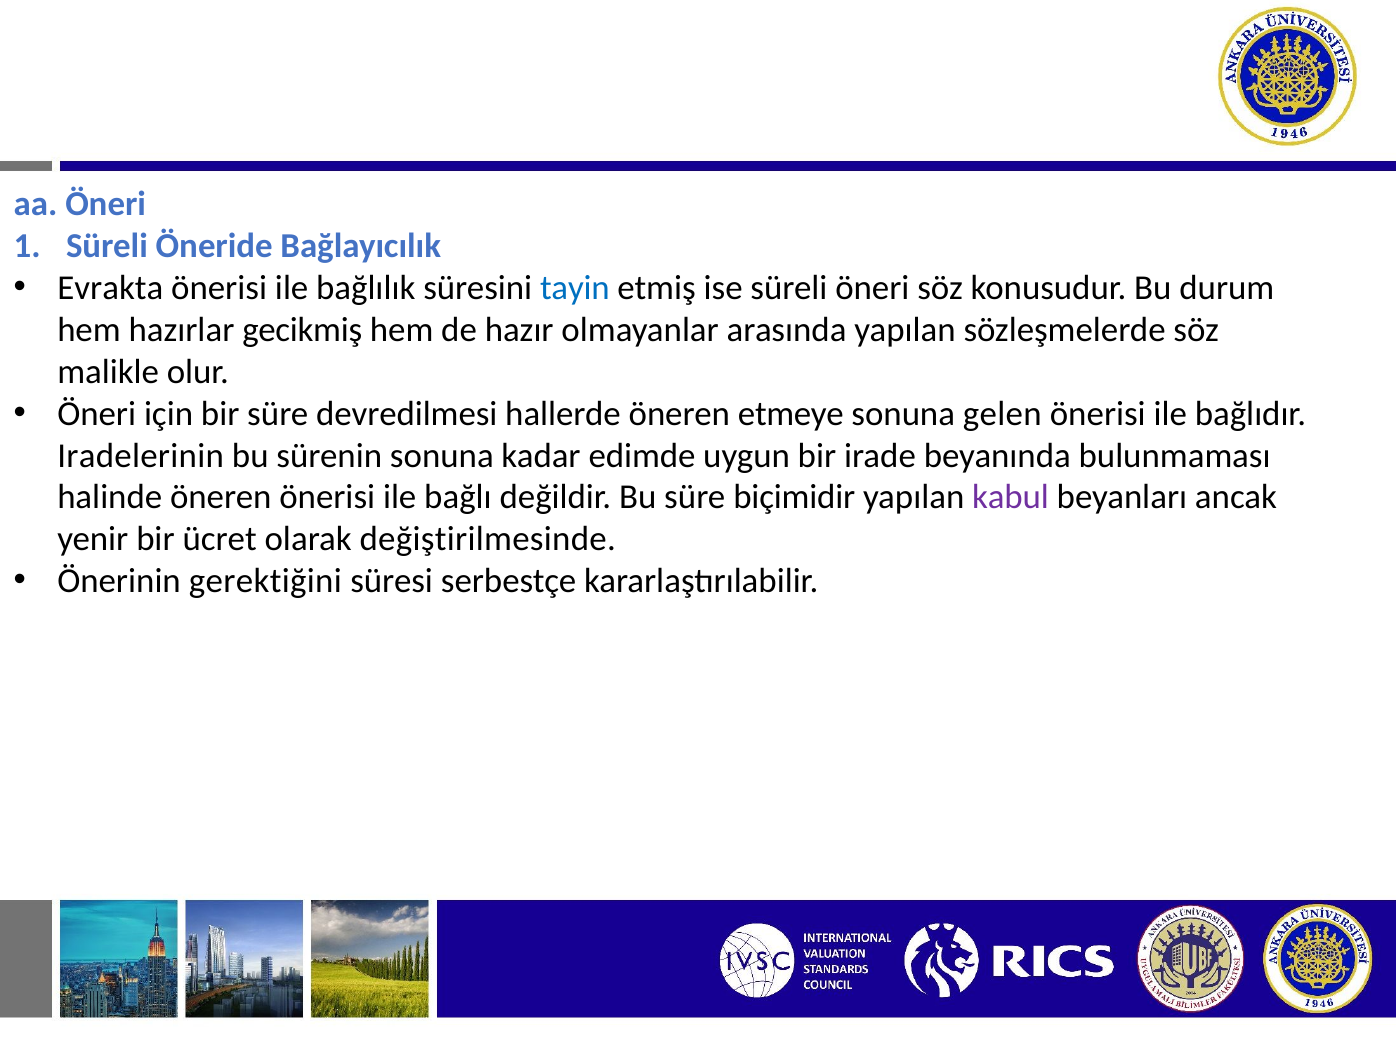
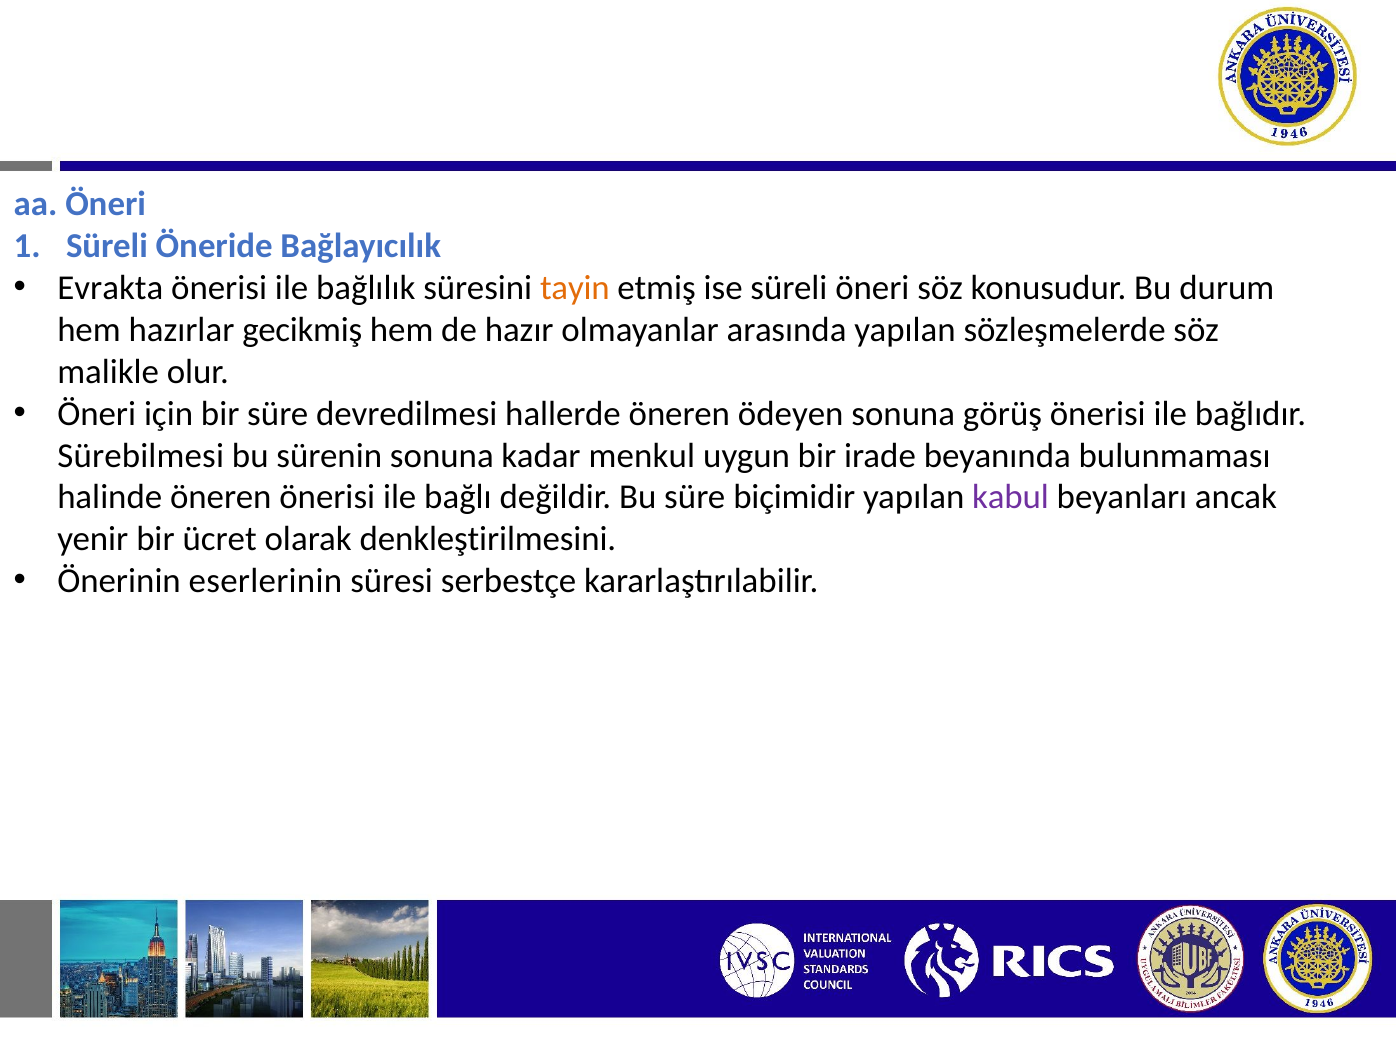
tayin colour: blue -> orange
etmeye: etmeye -> ödeyen
gelen: gelen -> görüş
Iradelerinin: Iradelerinin -> Sürebilmesi
edimde: edimde -> menkul
değiştirilmesinde: değiştirilmesinde -> denkleştirilmesini
gerektiğini: gerektiğini -> eserlerinin
